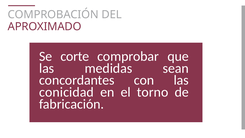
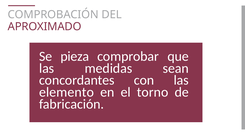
corte: corte -> pieza
conicidad: conicidad -> elemento
